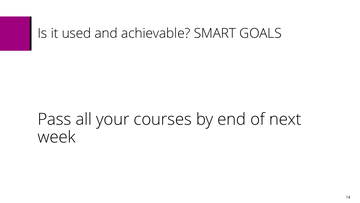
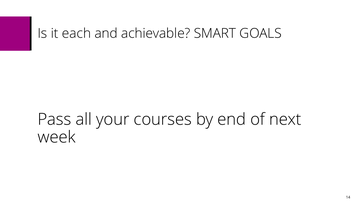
used: used -> each
